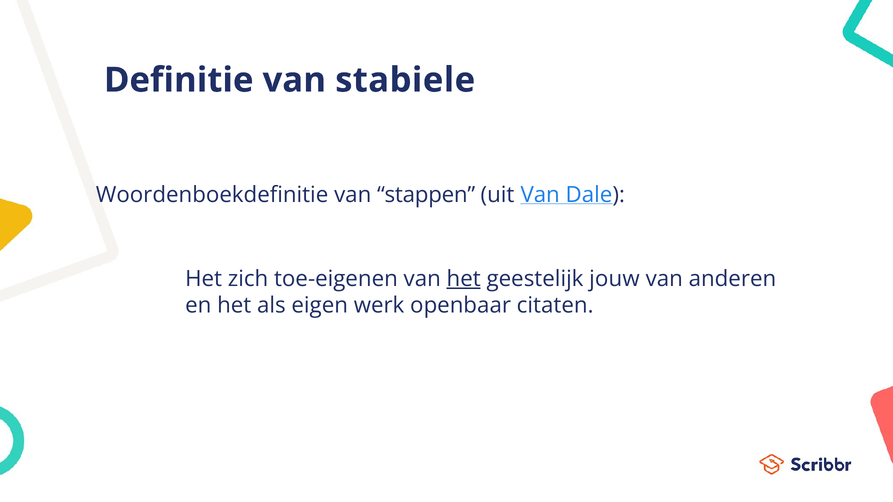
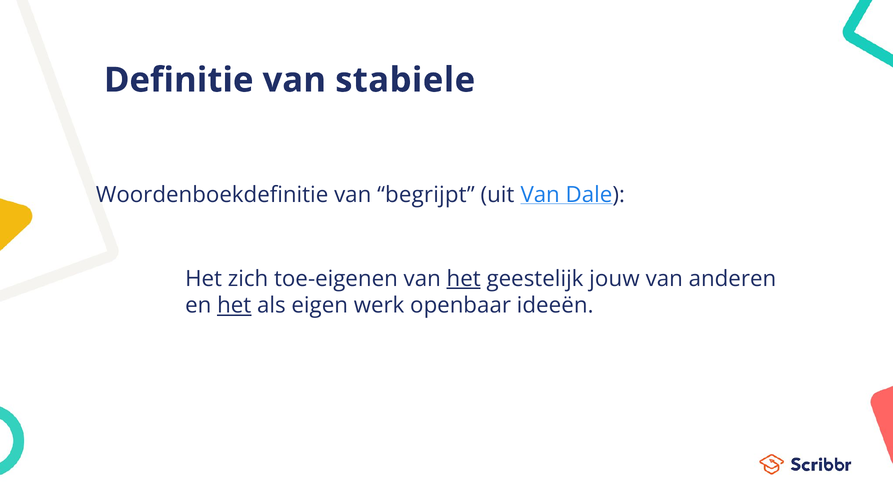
stappen: stappen -> begrijpt
het at (234, 306) underline: none -> present
citaten: citaten -> ideeën
